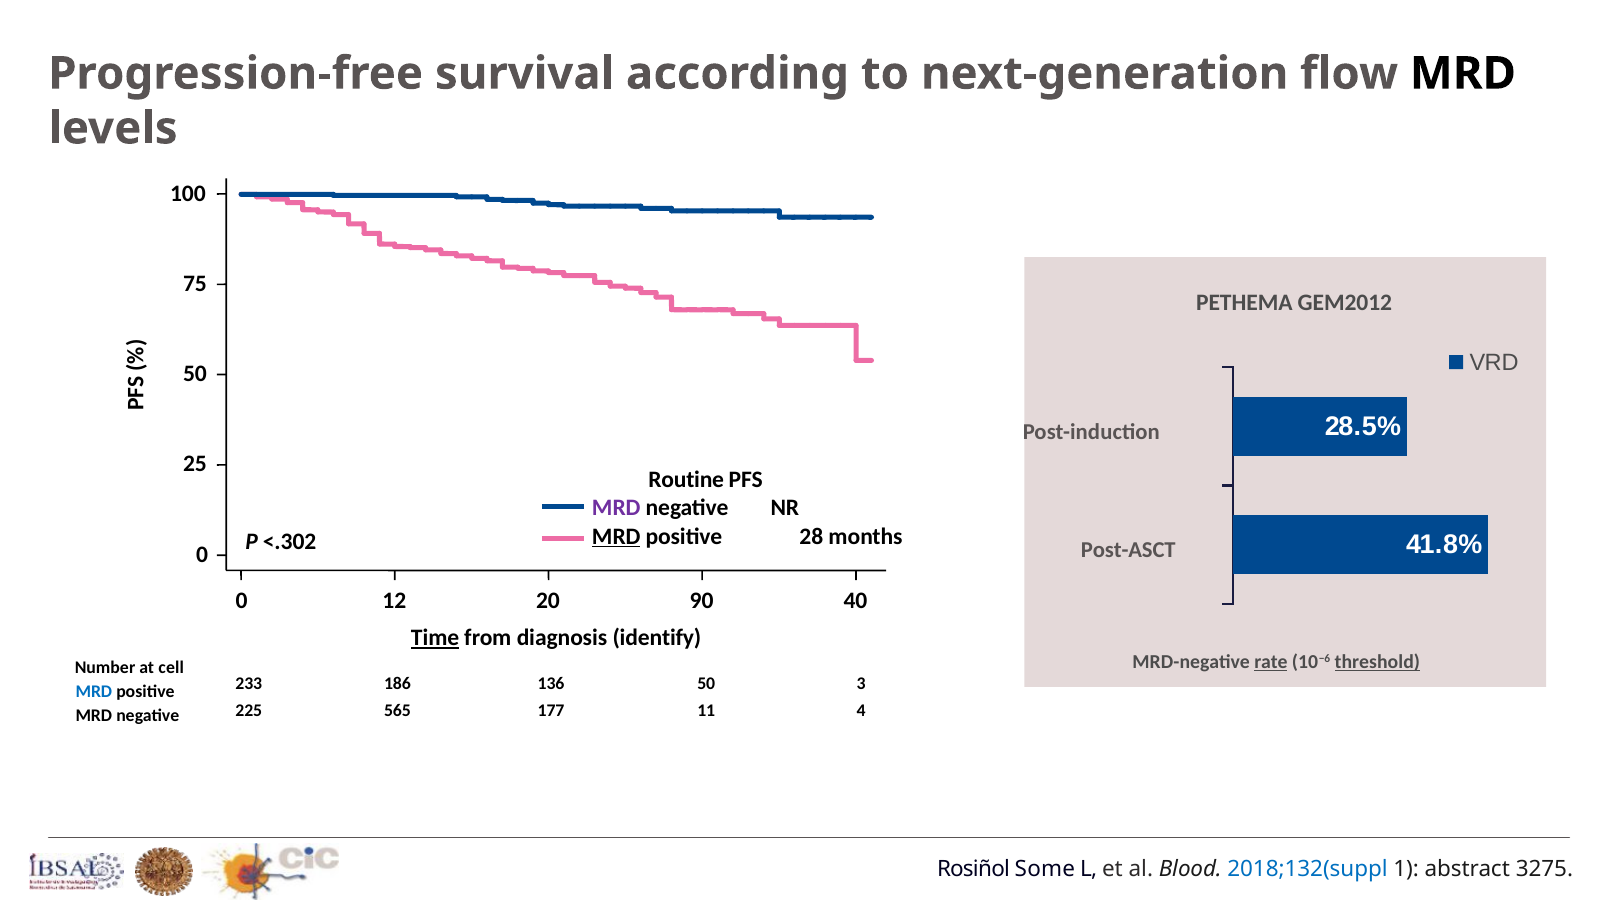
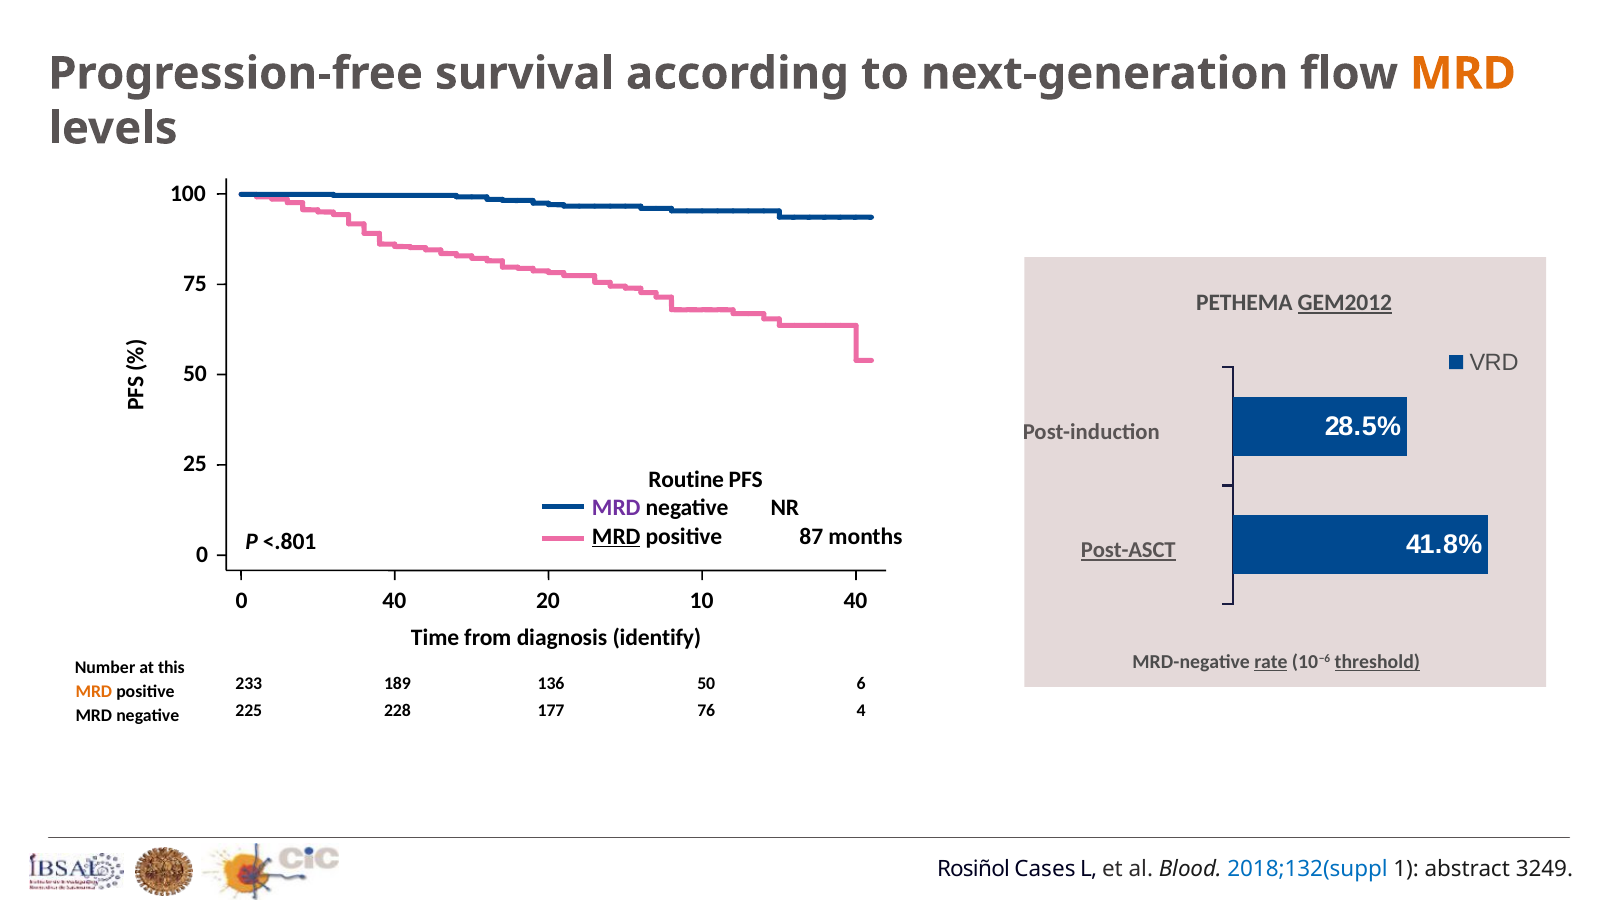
MRD at (1463, 74) colour: black -> orange
GEM2012 underline: none -> present
28: 28 -> 87
<.302: <.302 -> <.801
Post-ASCT underline: none -> present
0 12: 12 -> 40
90: 90 -> 10
Time underline: present -> none
cell: cell -> this
186: 186 -> 189
3: 3 -> 6
MRD at (94, 692) colour: blue -> orange
565: 565 -> 228
11: 11 -> 76
Some: Some -> Cases
3275: 3275 -> 3249
